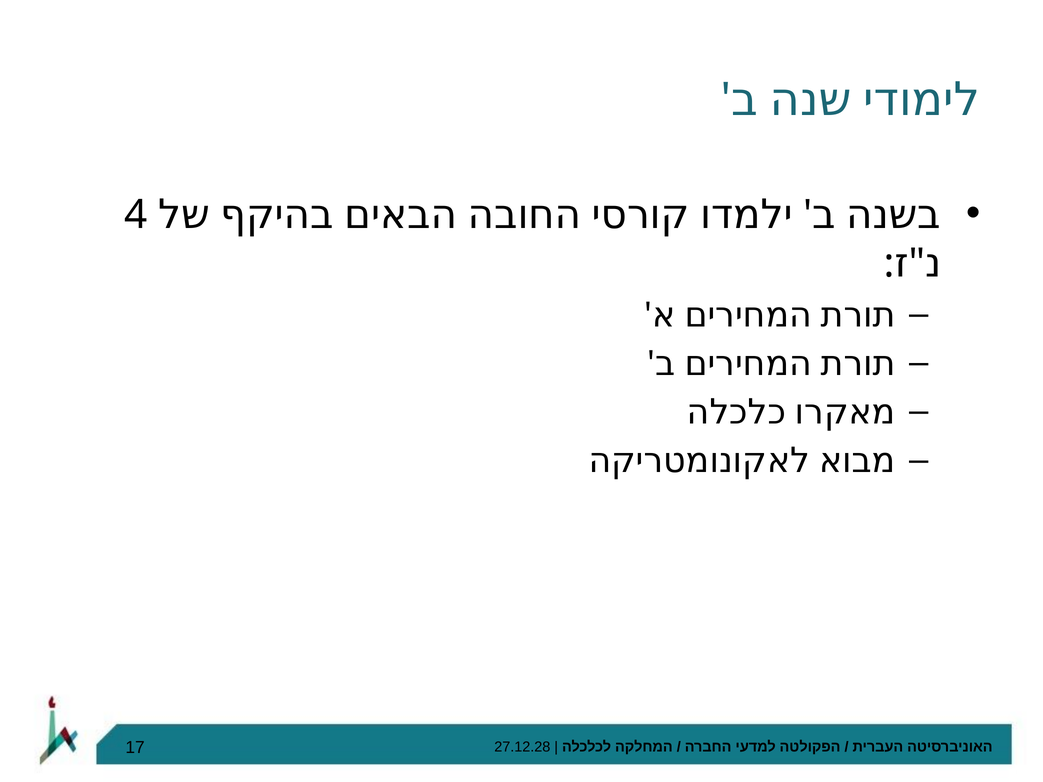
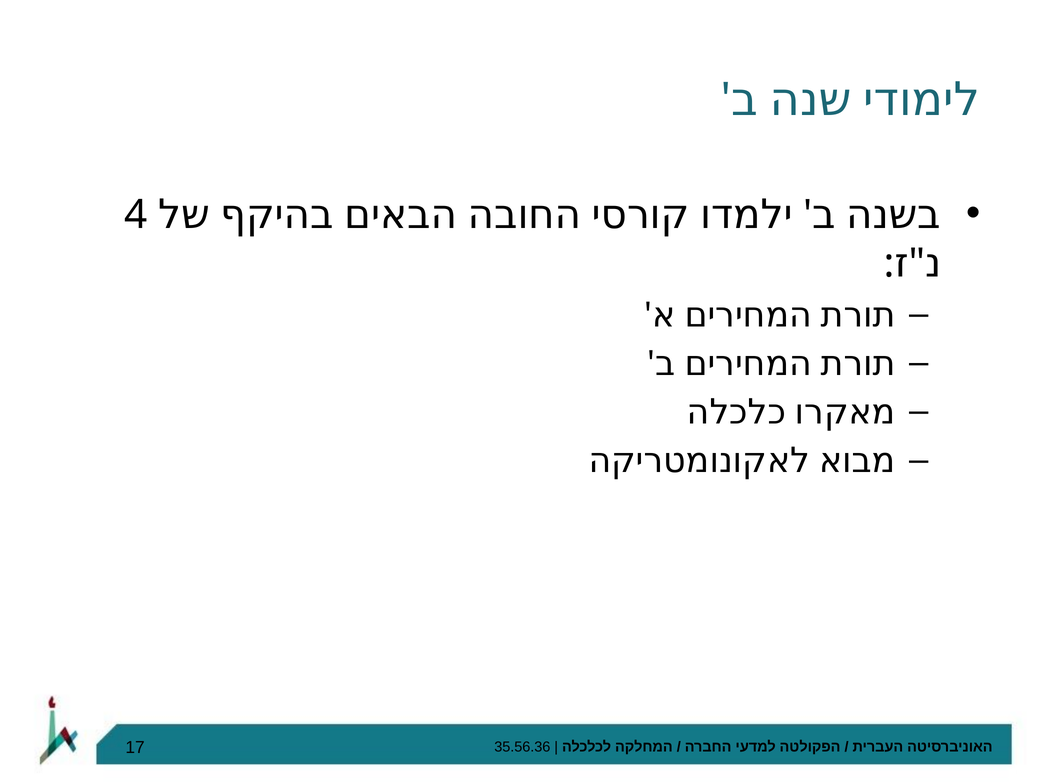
27.12.28: 27.12.28 -> 35.56.36
